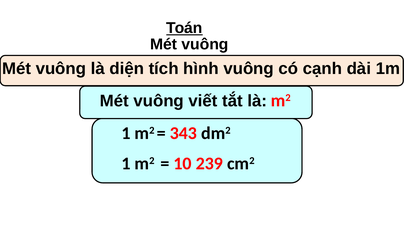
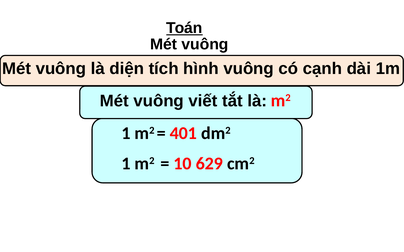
343: 343 -> 401
239: 239 -> 629
